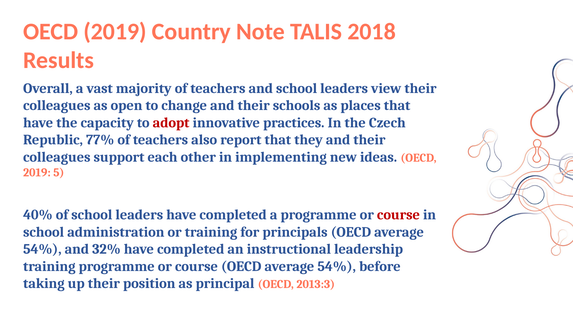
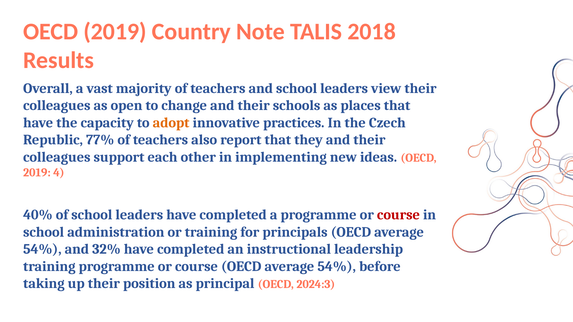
adopt colour: red -> orange
5: 5 -> 4
2013:3: 2013:3 -> 2024:3
